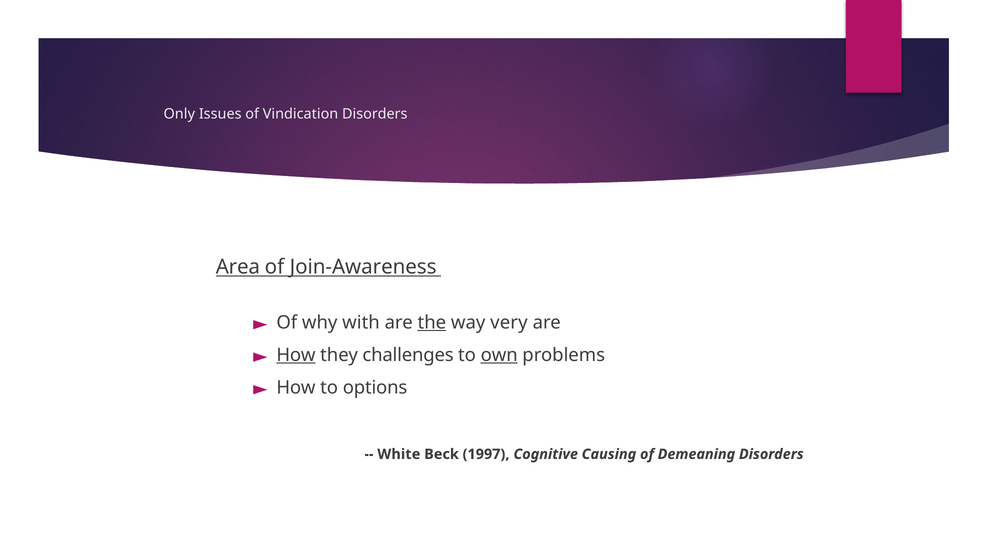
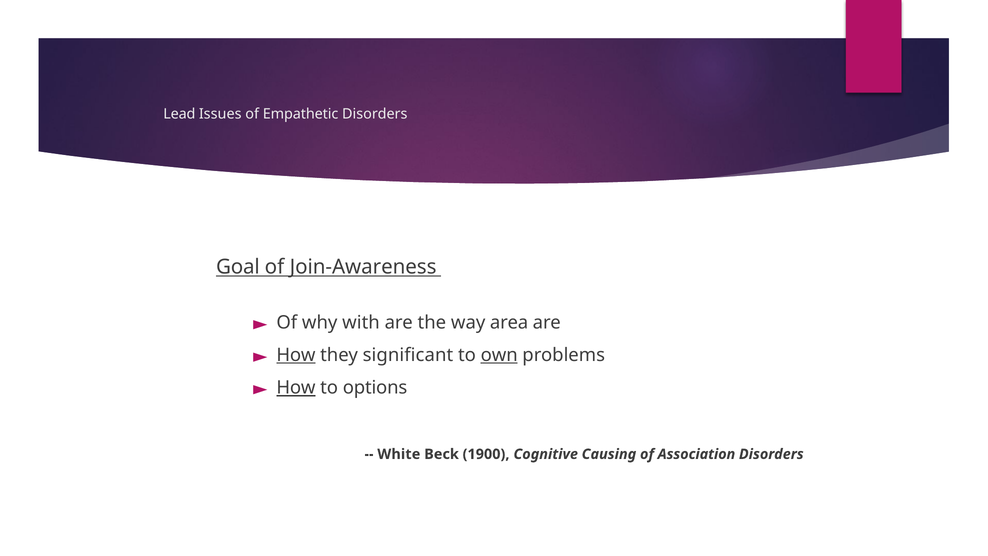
Only: Only -> Lead
Vindication: Vindication -> Empathetic
Area: Area -> Goal
the underline: present -> none
very: very -> area
challenges: challenges -> significant
How at (296, 388) underline: none -> present
1997: 1997 -> 1900
Demeaning: Demeaning -> Association
